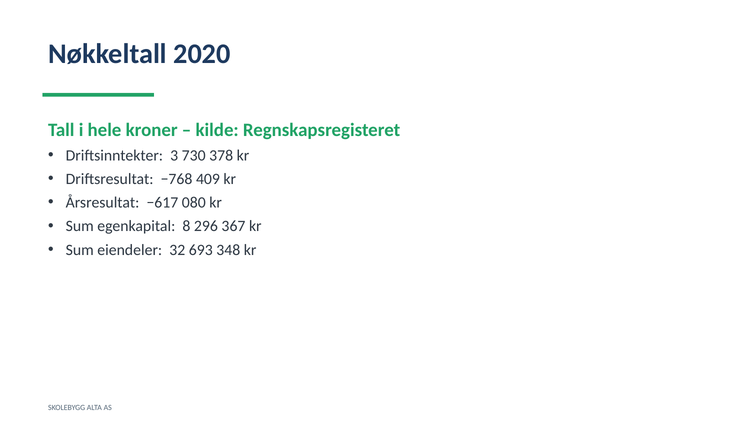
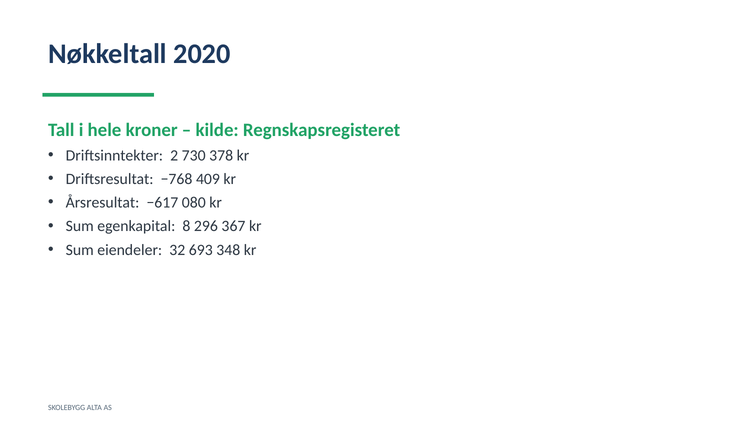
3: 3 -> 2
